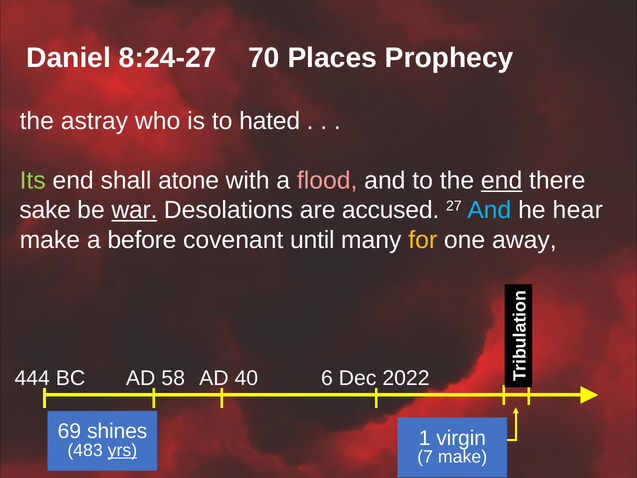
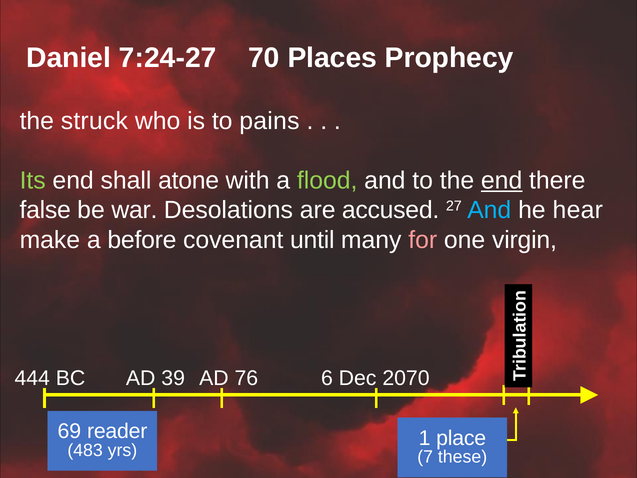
8:24-27: 8:24-27 -> 7:24-27
astray: astray -> struck
hated: hated -> pains
flood colour: pink -> light green
sake: sake -> false
war underline: present -> none
for colour: yellow -> pink
away: away -> virgin
58: 58 -> 39
2022: 2022 -> 2070
40: 40 -> 76
shines: shines -> reader
virgin: virgin -> place
yrs underline: present -> none
7 make: make -> these
